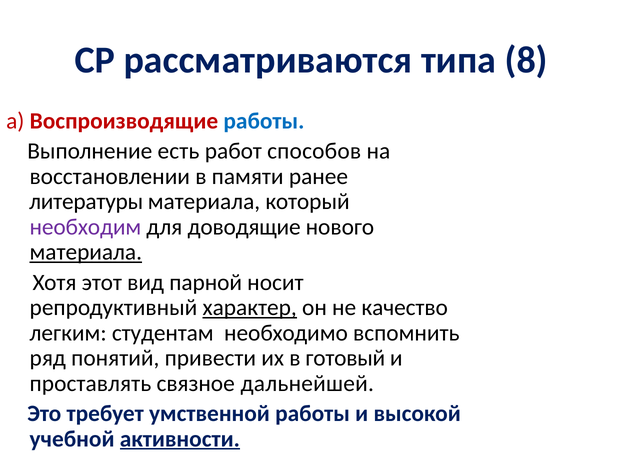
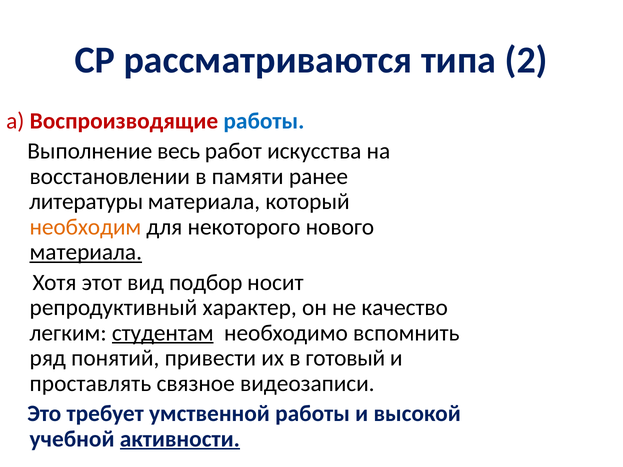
8: 8 -> 2
есть: есть -> весь
способов: способов -> искусства
необходим colour: purple -> orange
доводящие: доводящие -> некоторого
парной: парной -> подбор
характер underline: present -> none
студентам underline: none -> present
дальнейшей: дальнейшей -> видеозаписи
